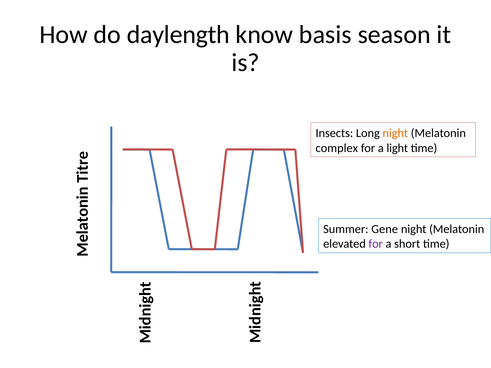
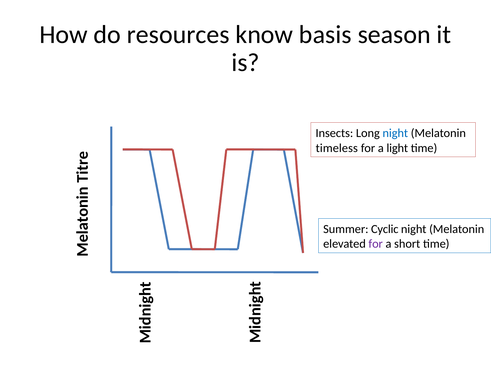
daylength: daylength -> resources
night at (395, 133) colour: orange -> blue
complex: complex -> timeless
Gene: Gene -> Cyclic
